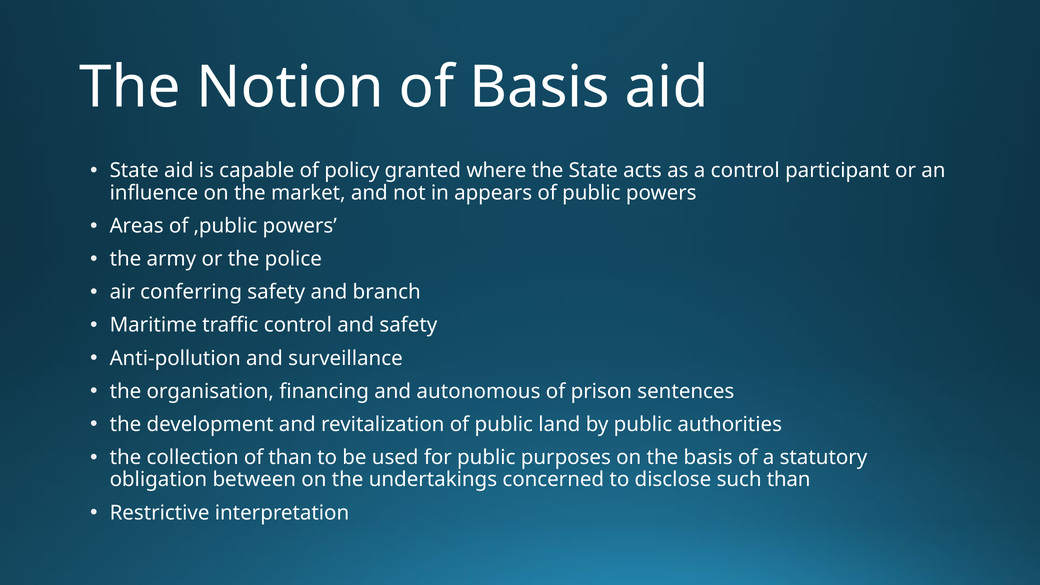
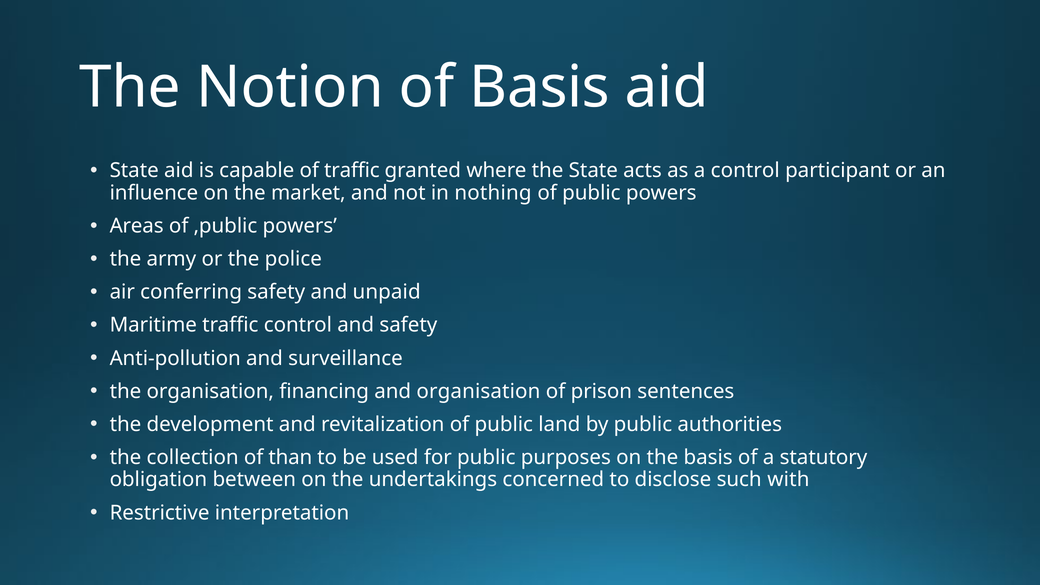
of policy: policy -> traffic
appears: appears -> nothing
branch: branch -> unpaid
and autonomous: autonomous -> organisation
such than: than -> with
